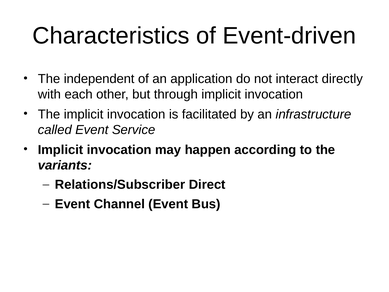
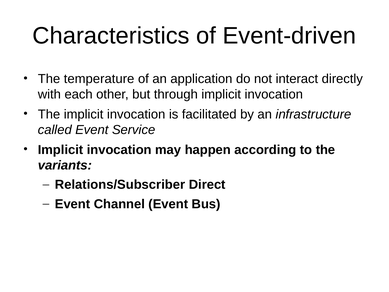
independent: independent -> temperature
